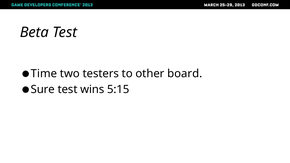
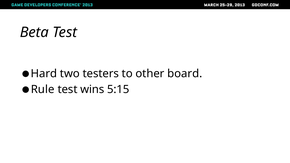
Time: Time -> Hard
Sure: Sure -> Rule
